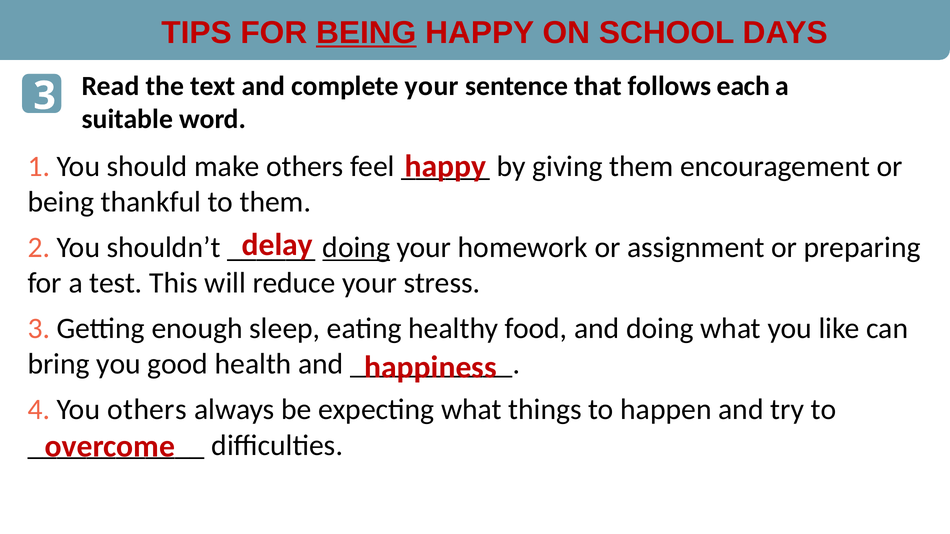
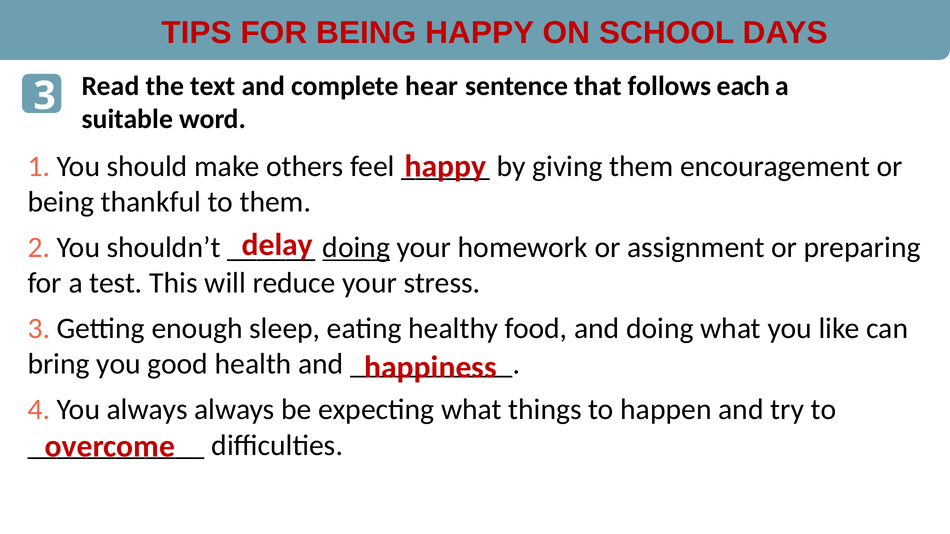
BEING at (366, 33) underline: present -> none
complete your: your -> hear
You others: others -> always
